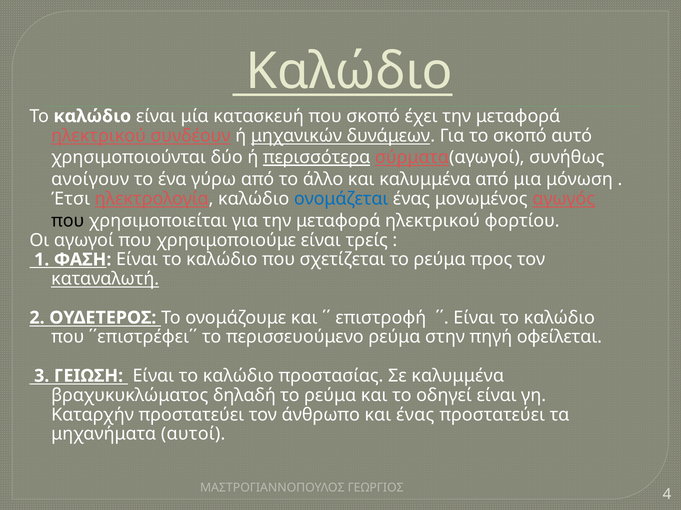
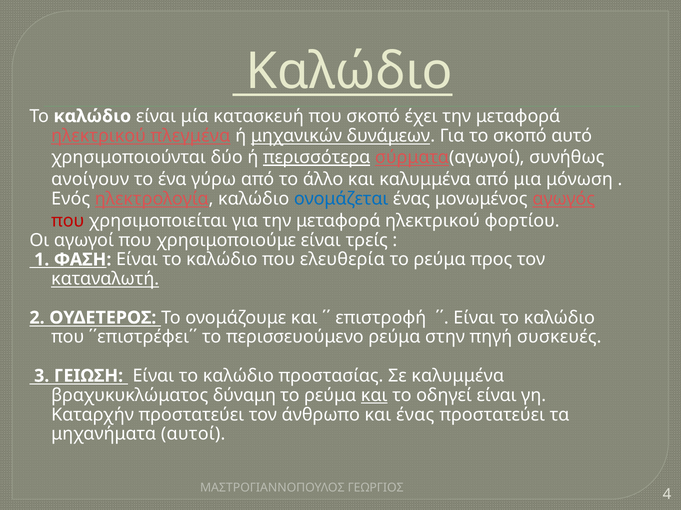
συνδέουν: συνδέουν -> πλεγμένα
Έτσι: Έτσι -> Ενός
που at (68, 221) colour: black -> red
σχετίζεται: σχετίζεται -> ελευθερία
οφείλεται: οφείλεται -> συσκευές
δηλαδή: δηλαδή -> δύναμη
και at (374, 396) underline: none -> present
